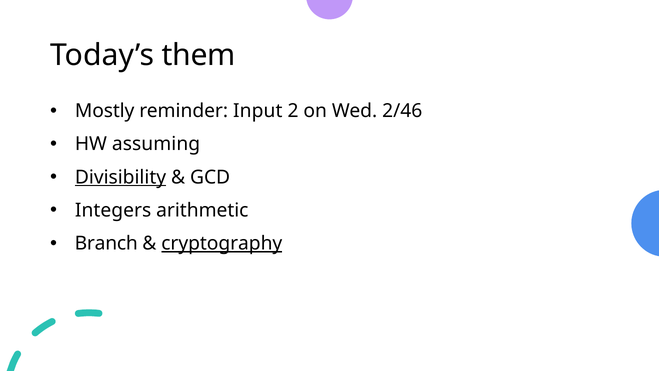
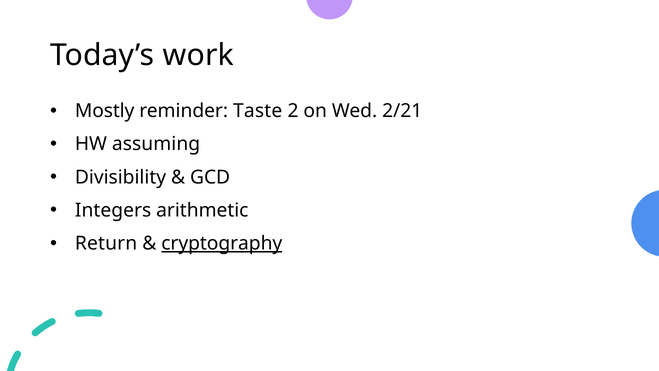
them: them -> work
Input: Input -> Taste
2/46: 2/46 -> 2/21
Divisibility underline: present -> none
Branch: Branch -> Return
